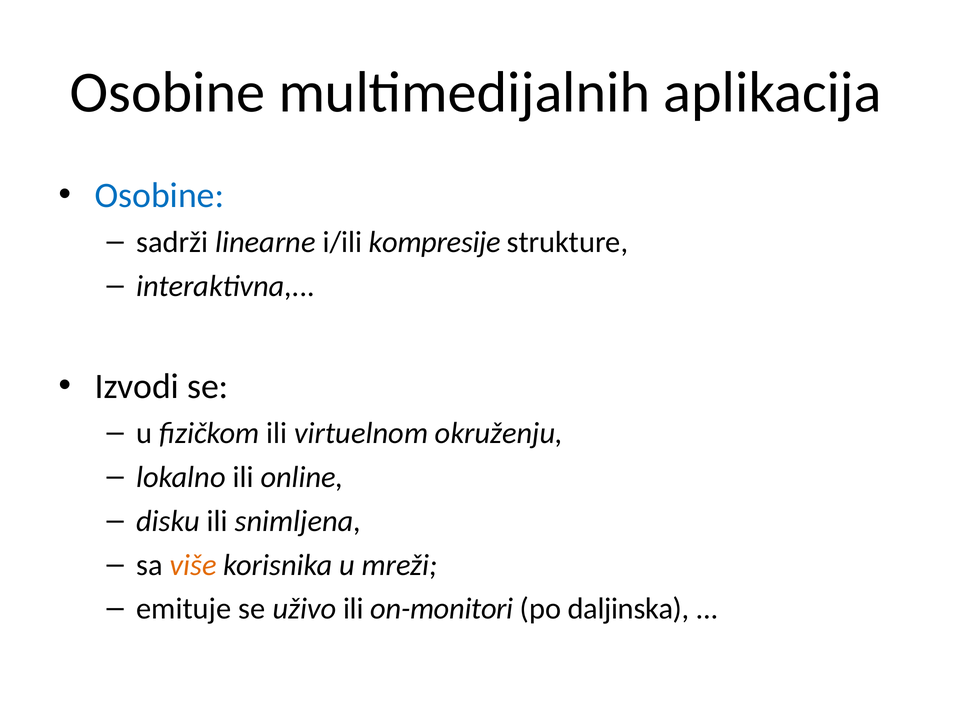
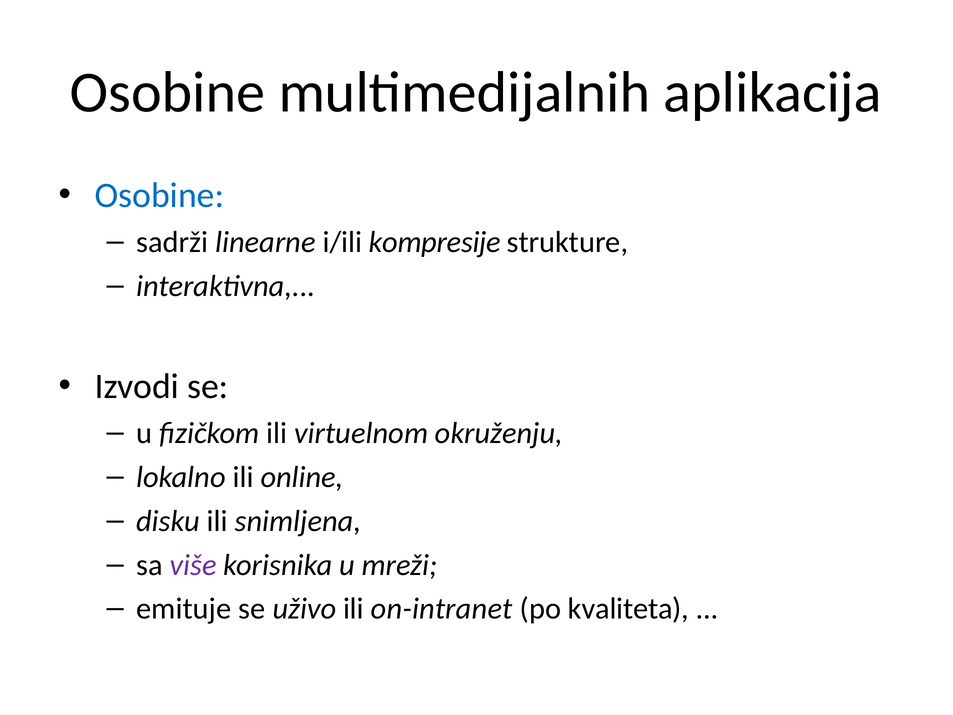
više colour: orange -> purple
on-monitori: on-monitori -> on-intranet
daljinska: daljinska -> kvaliteta
